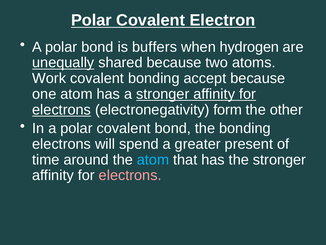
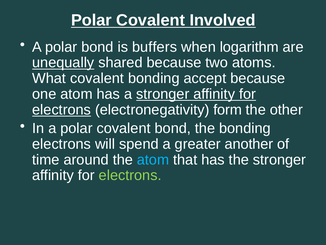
Electron: Electron -> Involved
hydrogen: hydrogen -> logarithm
Work: Work -> What
present: present -> another
electrons at (130, 175) colour: pink -> light green
